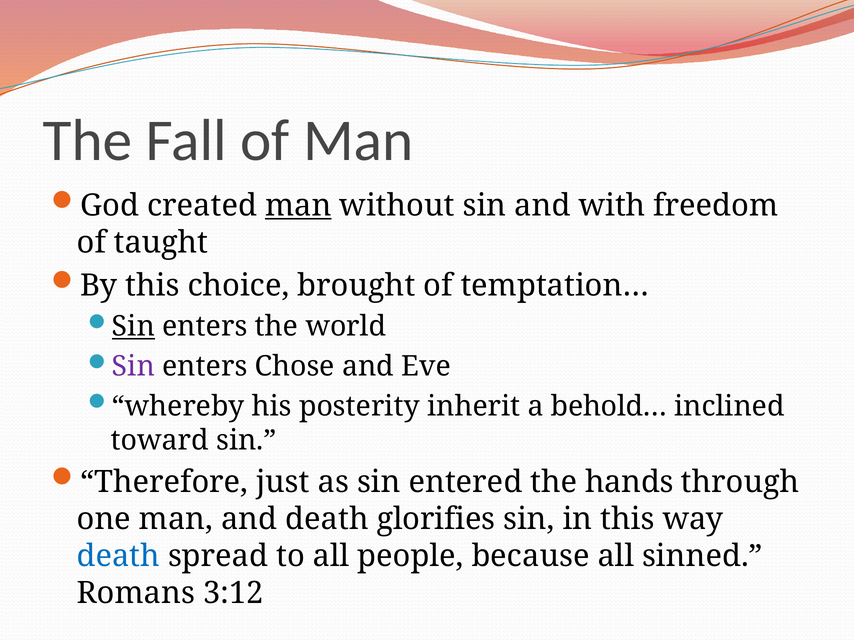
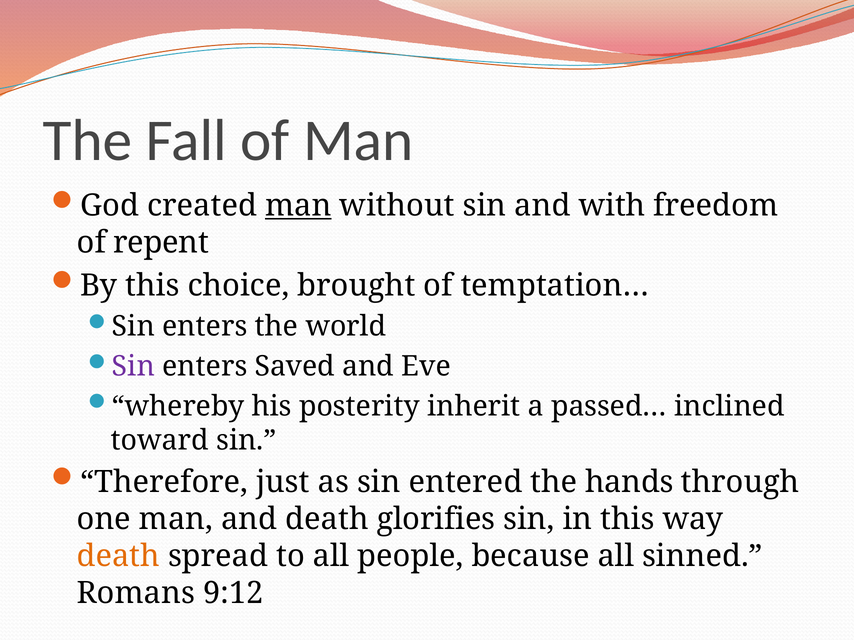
taught: taught -> repent
Sin at (133, 327) underline: present -> none
Chose: Chose -> Saved
behold…: behold… -> passed…
death at (118, 557) colour: blue -> orange
3:12: 3:12 -> 9:12
